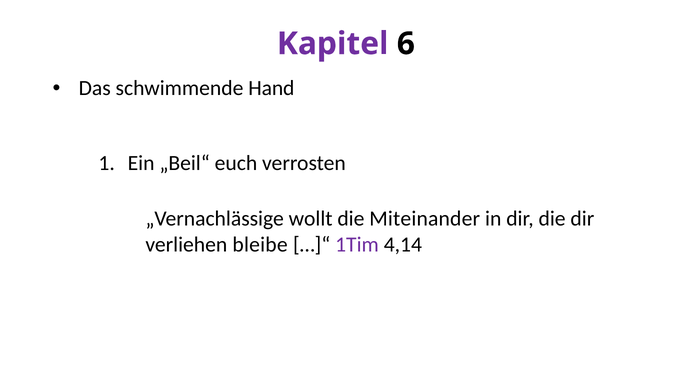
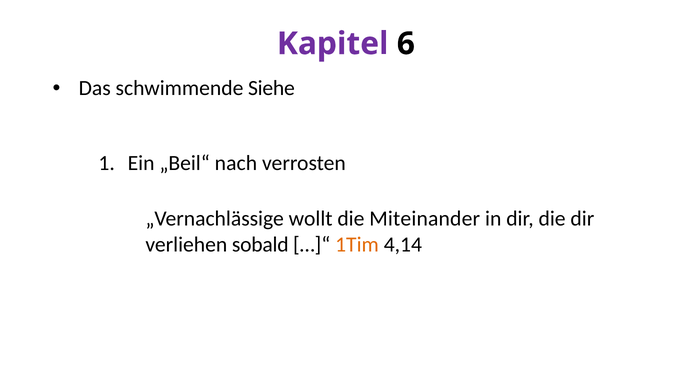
Hand: Hand -> Siehe
euch: euch -> nach
bleibe: bleibe -> sobald
1Tim colour: purple -> orange
